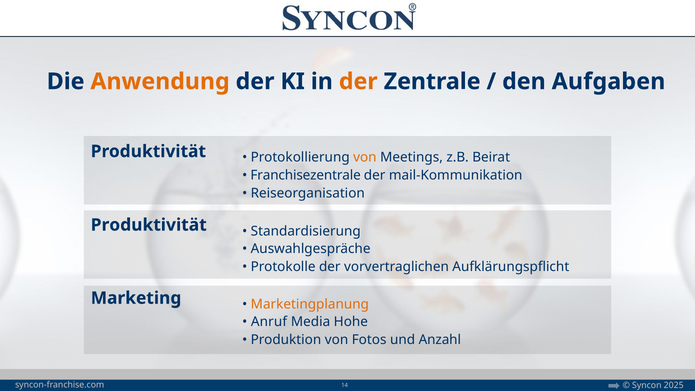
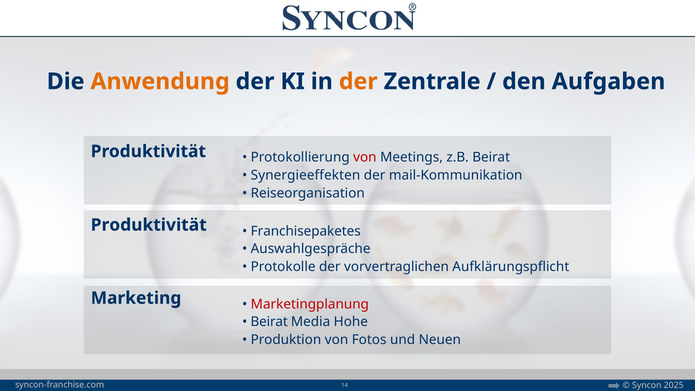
von at (365, 157) colour: orange -> red
Franchisezentrale: Franchisezentrale -> Synergieeffekten
Standardisierung: Standardisierung -> Franchisepaketes
Marketingplanung colour: orange -> red
Anruf at (269, 322): Anruf -> Beirat
Anzahl: Anzahl -> Neuen
